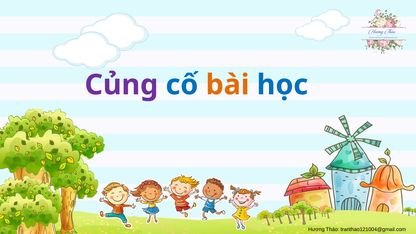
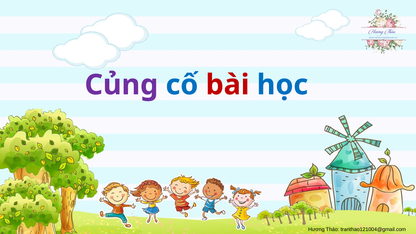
bài colour: orange -> red
